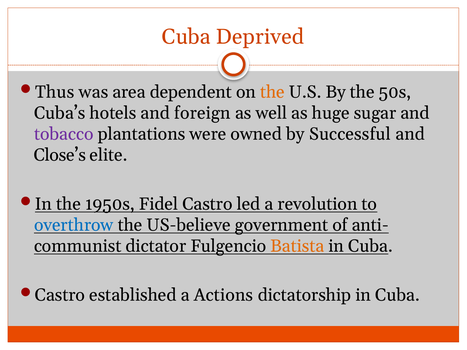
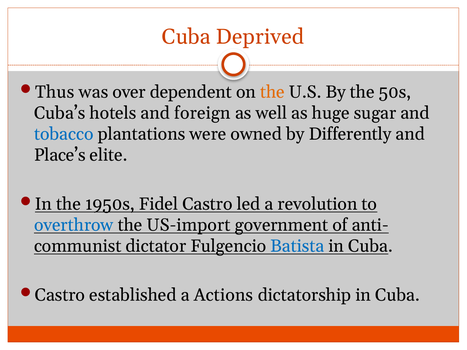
area: area -> over
tobacco colour: purple -> blue
Successful: Successful -> Differently
Close’s: Close’s -> Place’s
US-believe: US-believe -> US-import
Batista colour: orange -> blue
